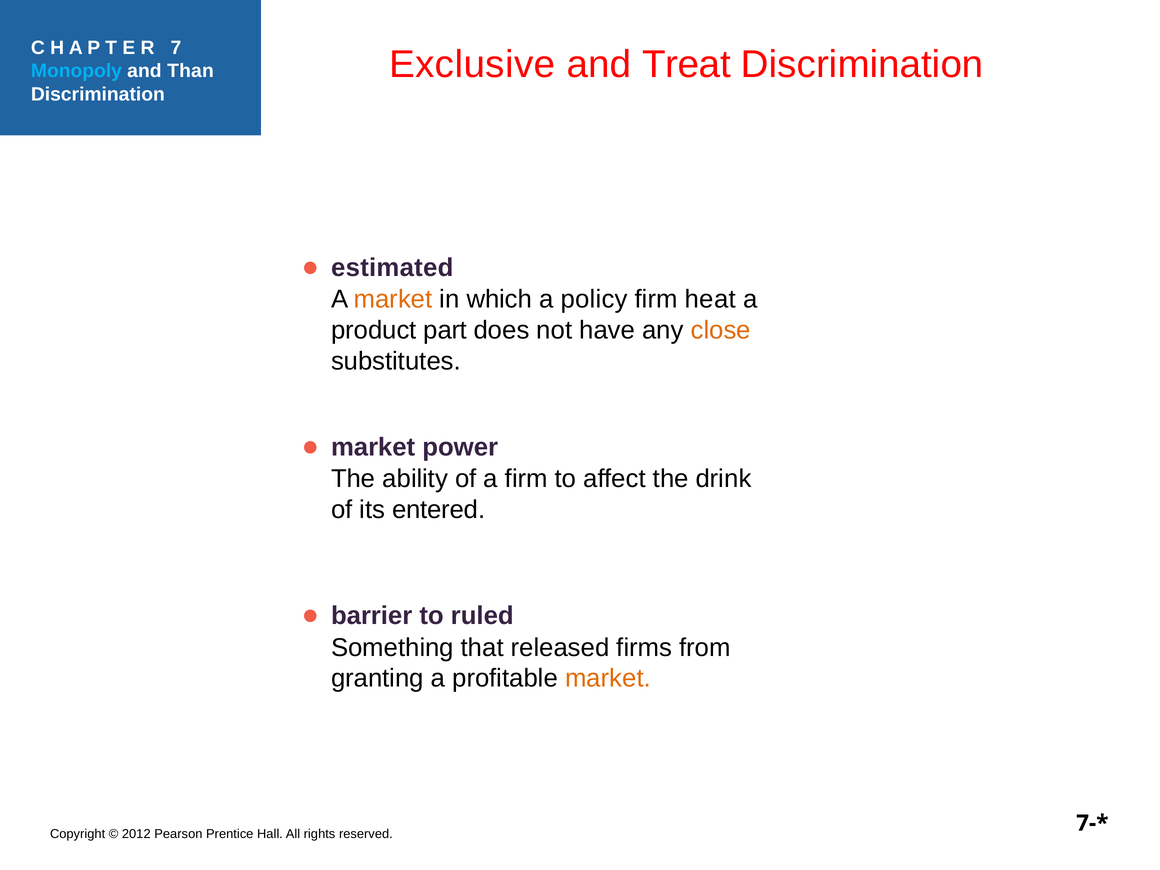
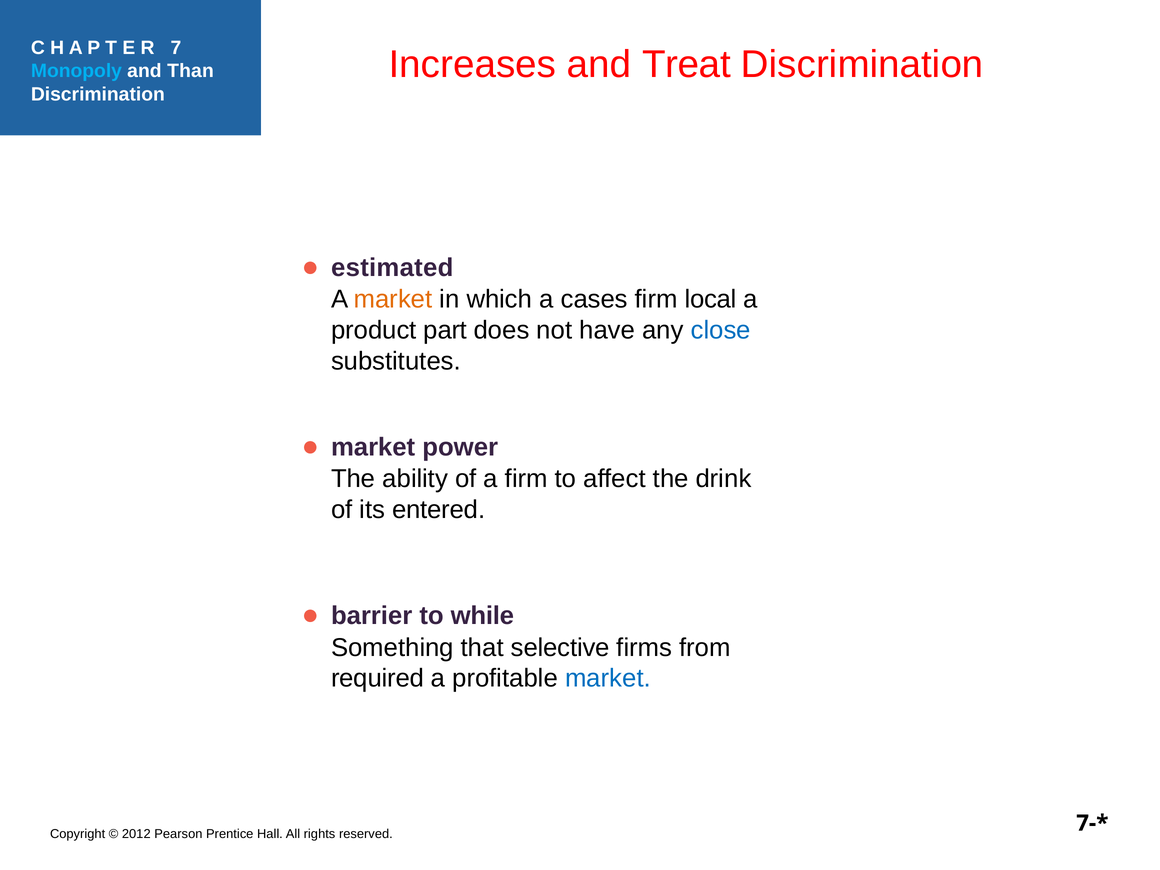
Exclusive: Exclusive -> Increases
policy: policy -> cases
heat: heat -> local
close colour: orange -> blue
ruled: ruled -> while
released: released -> selective
granting: granting -> required
market at (608, 678) colour: orange -> blue
